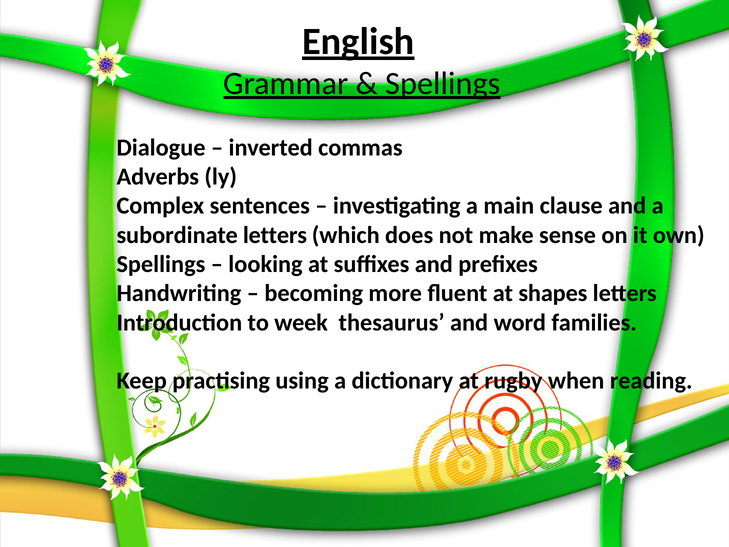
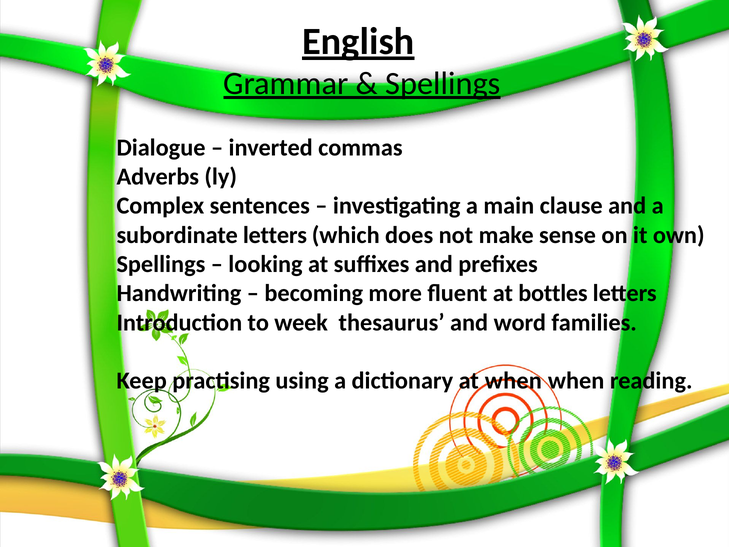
shapes: shapes -> bottles
at rugby: rugby -> when
